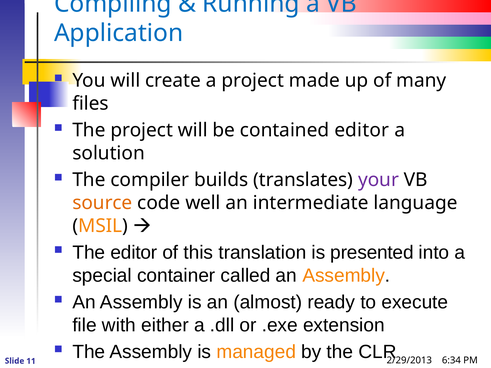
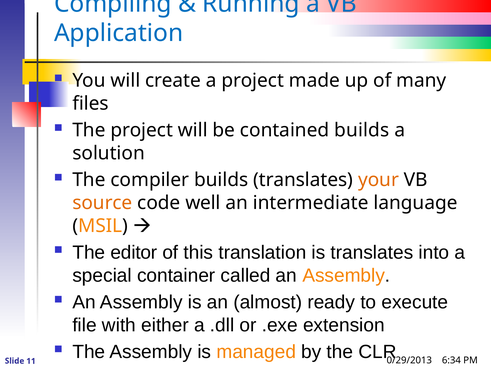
contained editor: editor -> builds
your colour: purple -> orange
is presented: presented -> translates
2/29/2013: 2/29/2013 -> 0/29/2013
